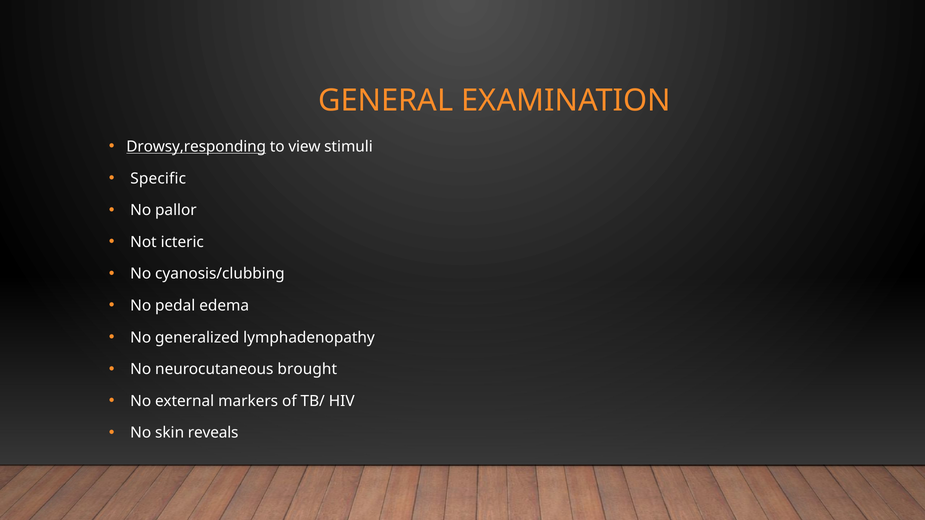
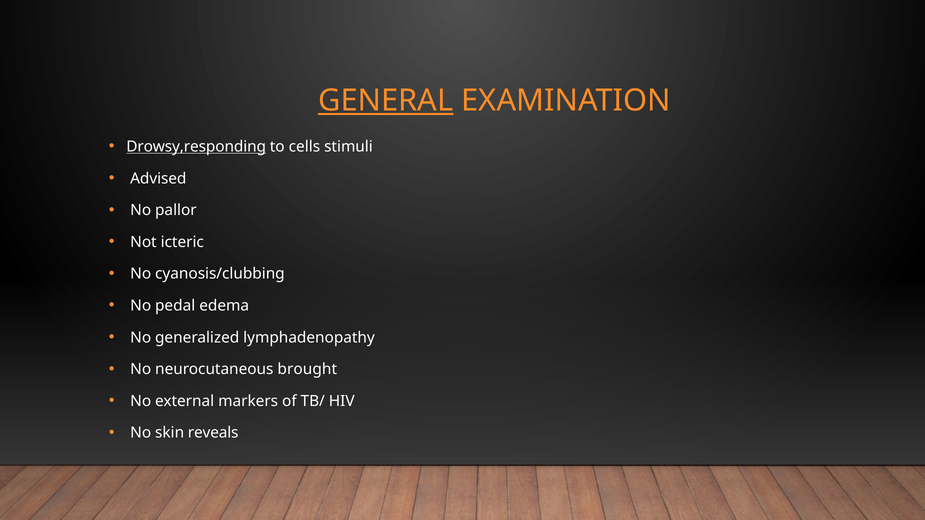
GENERAL underline: none -> present
view: view -> cells
Specific: Specific -> Advised
